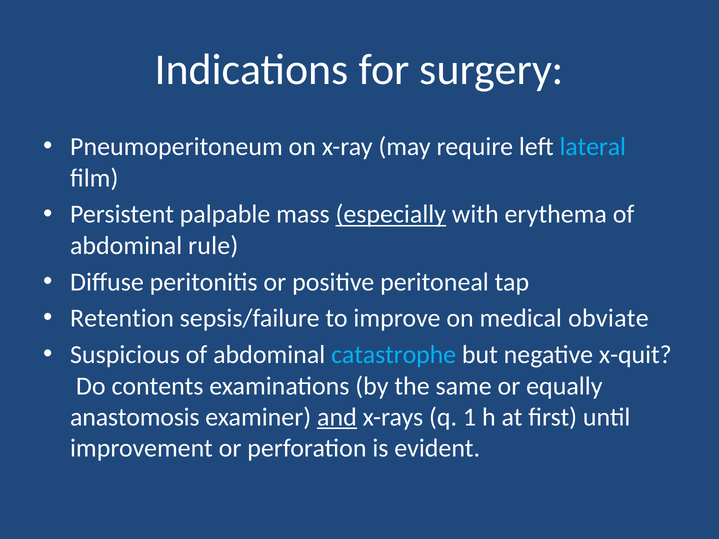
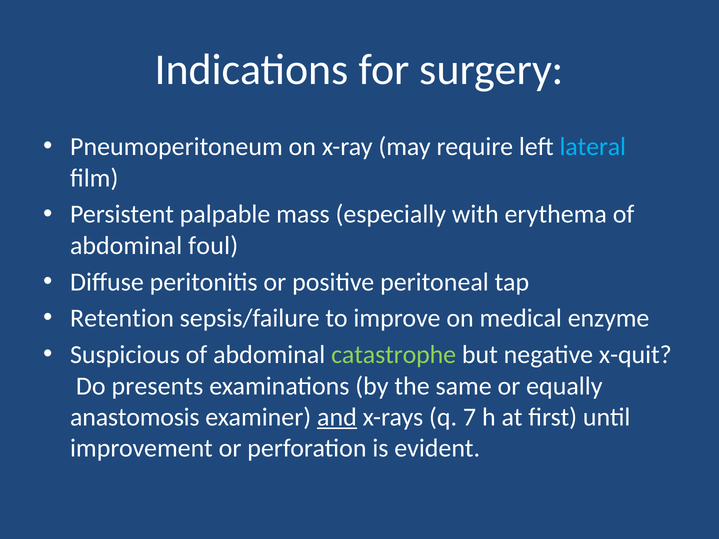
especially underline: present -> none
rule: rule -> foul
obviate: obviate -> enzyme
catastrophe colour: light blue -> light green
contents: contents -> presents
1: 1 -> 7
